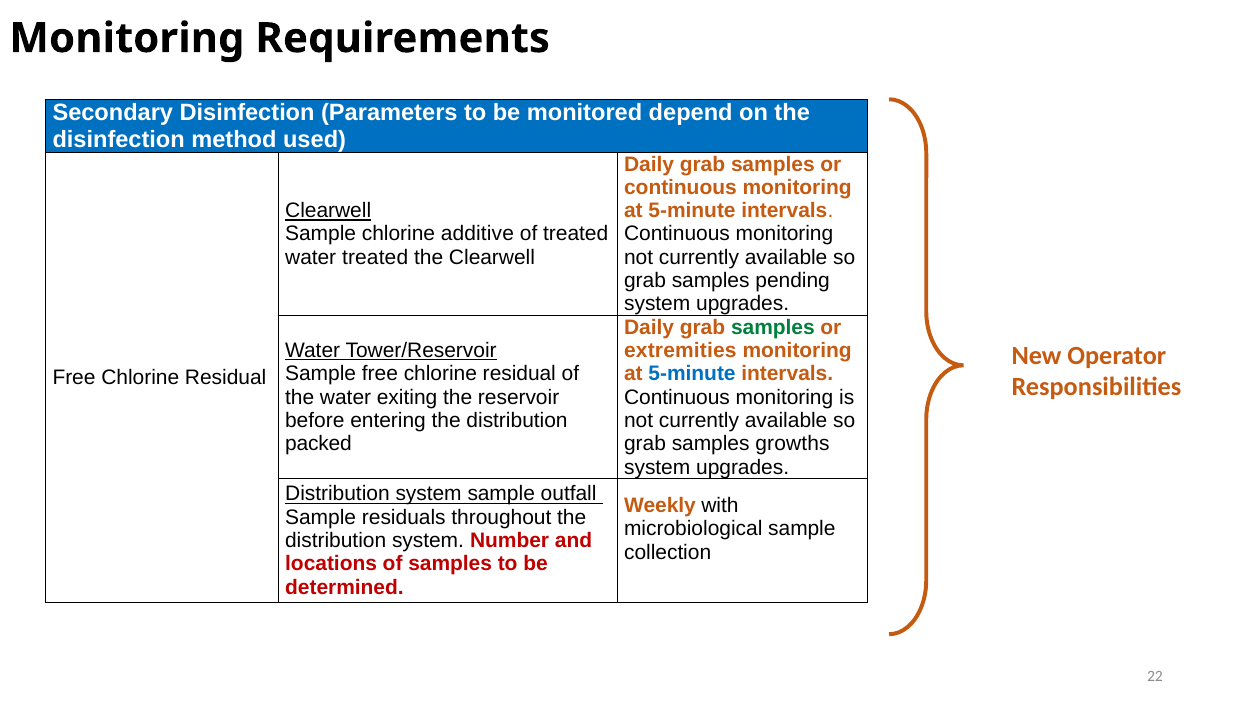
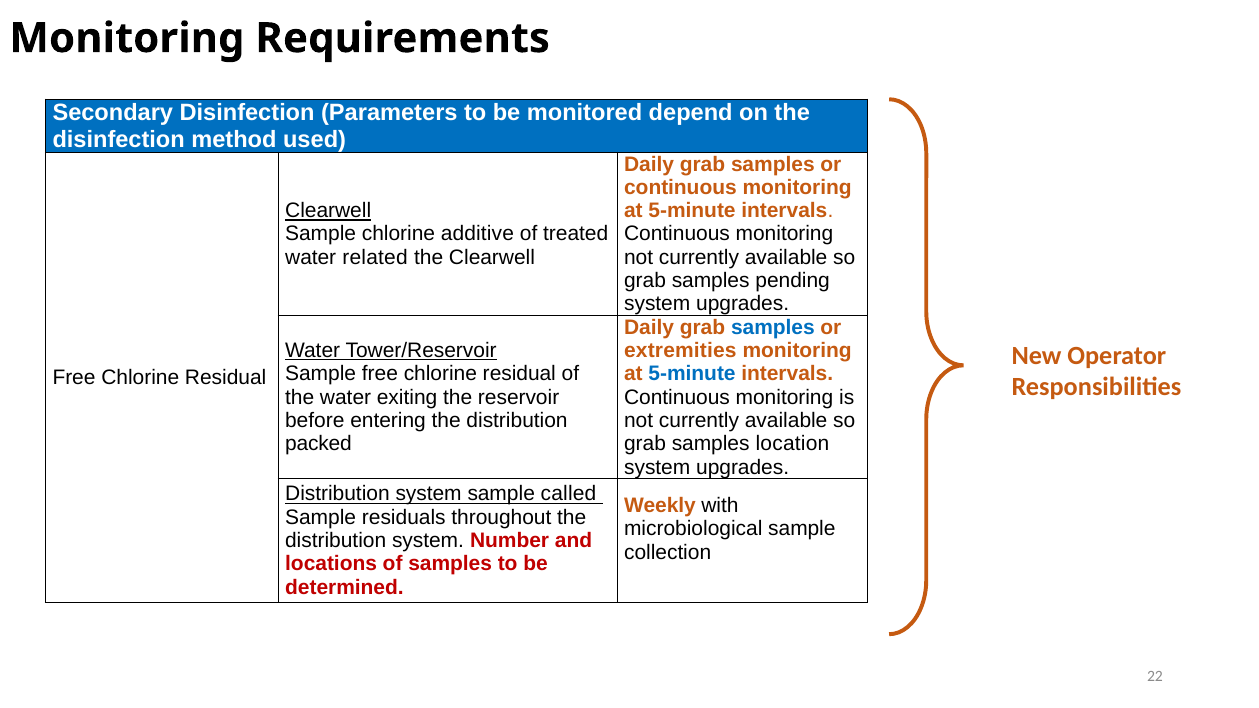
water treated: treated -> related
samples at (773, 327) colour: green -> blue
growths: growths -> location
outfall: outfall -> called
